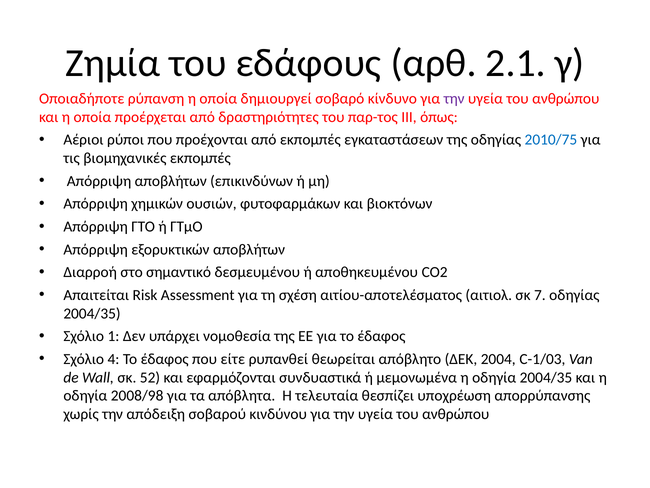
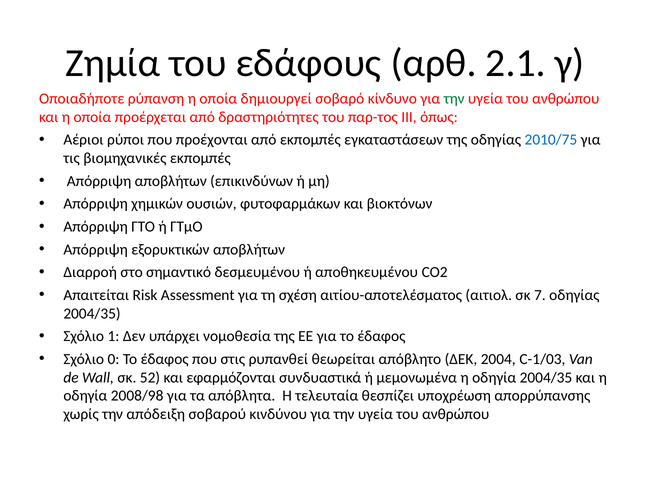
την at (454, 99) colour: purple -> green
4: 4 -> 0
είτε: είτε -> στις
